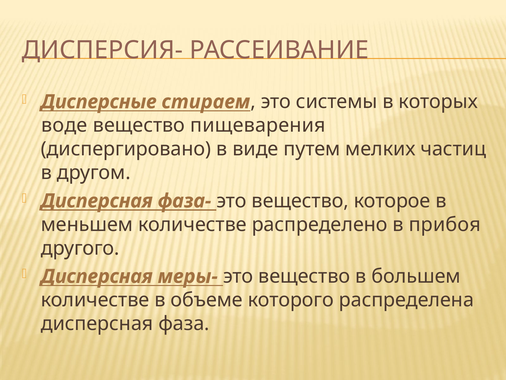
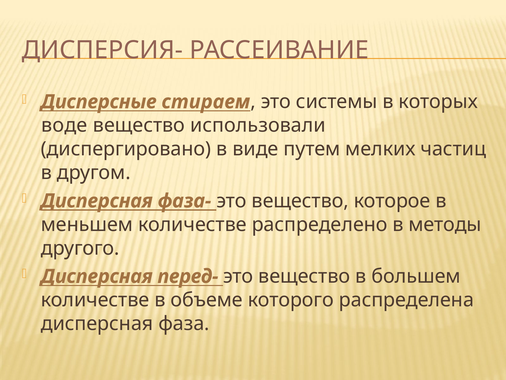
пищеварения: пищеварения -> использовали
прибоя: прибоя -> методы
меры-: меры- -> перед-
